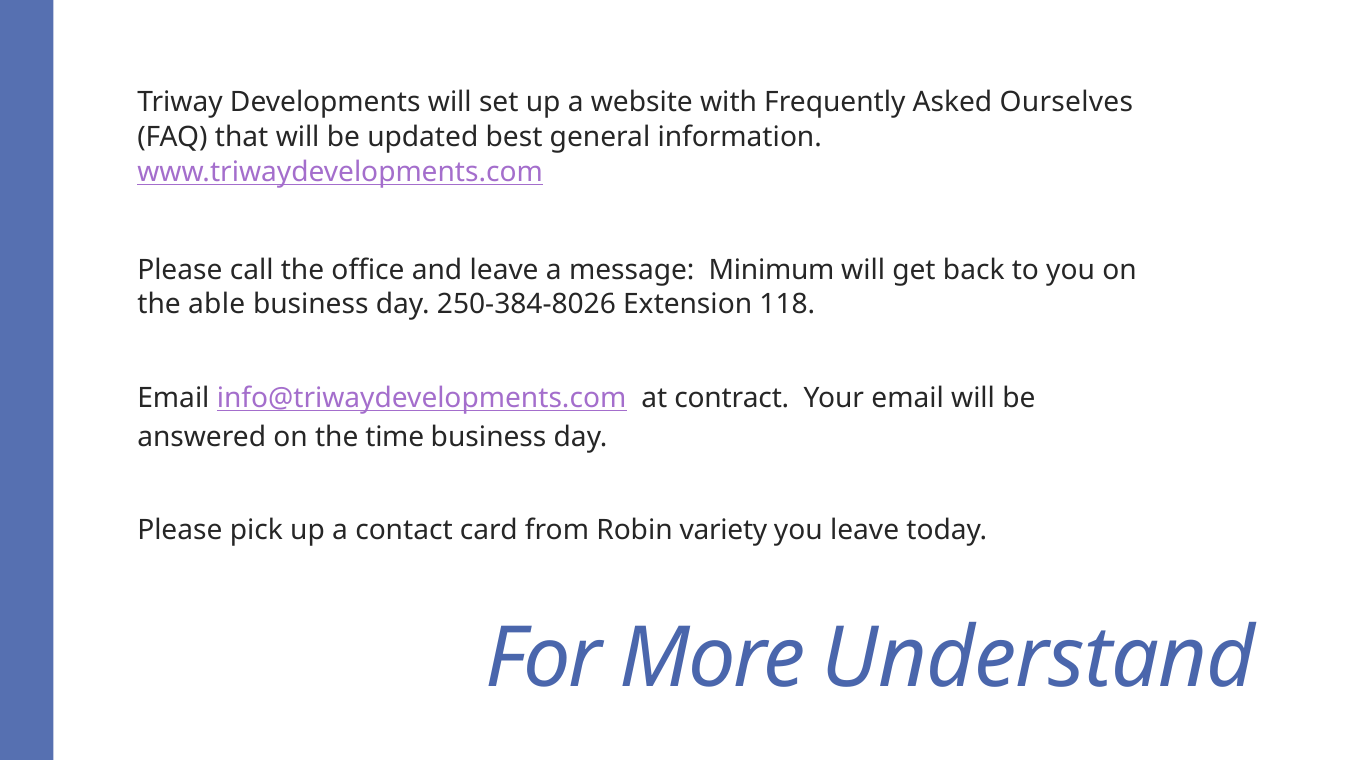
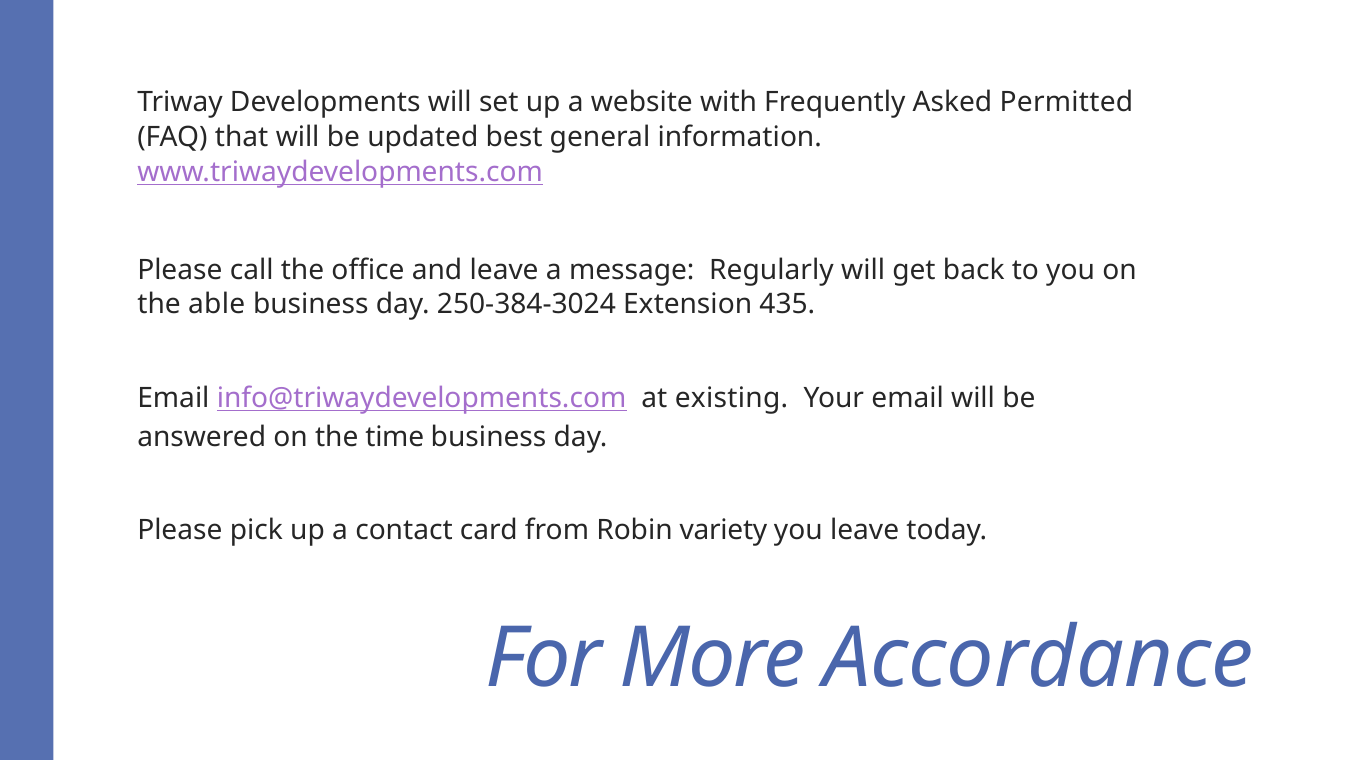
Ourselves: Ourselves -> Permitted
Minimum: Minimum -> Regularly
250-384-8026: 250-384-8026 -> 250-384-3024
118: 118 -> 435
contract: contract -> existing
Understand: Understand -> Accordance
